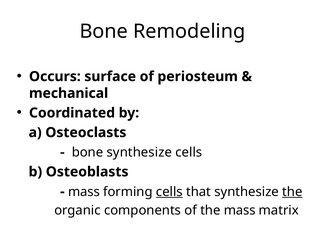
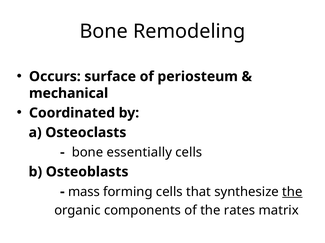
bone synthesize: synthesize -> essentially
cells at (169, 192) underline: present -> none
the mass: mass -> rates
